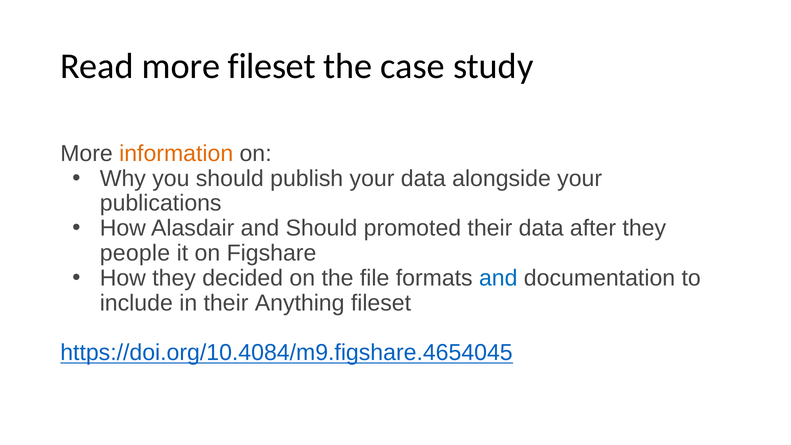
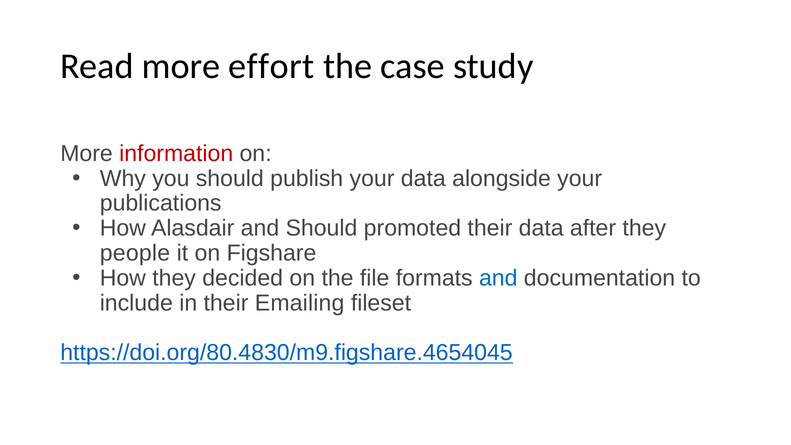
more fileset: fileset -> effort
information colour: orange -> red
Anything: Anything -> Emailing
https://doi.org/10.4084/m9.figshare.4654045: https://doi.org/10.4084/m9.figshare.4654045 -> https://doi.org/80.4830/m9.figshare.4654045
